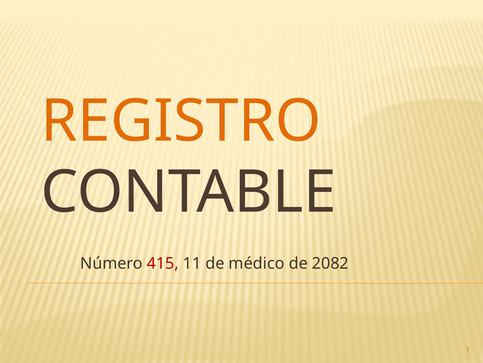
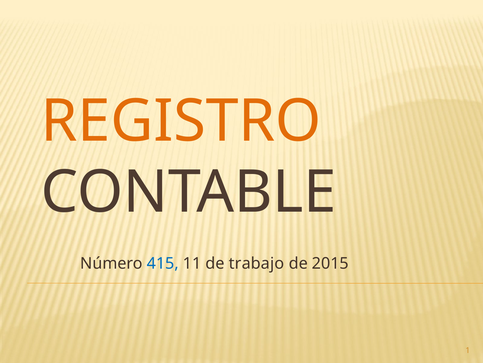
415 colour: red -> blue
médico: médico -> trabajo
2082: 2082 -> 2015
